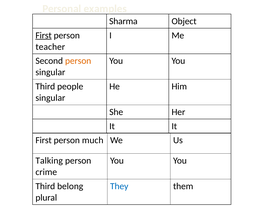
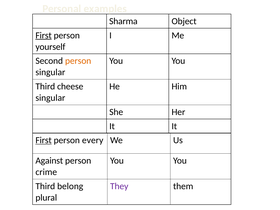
teacher: teacher -> yourself
people: people -> cheese
First at (44, 140) underline: none -> present
much: much -> every
Talking: Talking -> Against
They colour: blue -> purple
